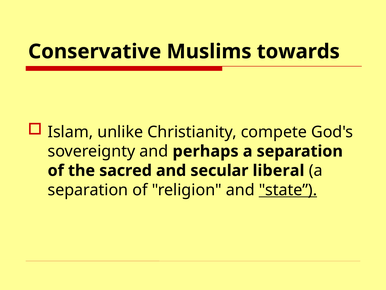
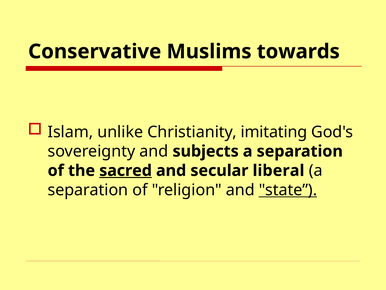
compete: compete -> imitating
perhaps: perhaps -> subjects
sacred underline: none -> present
